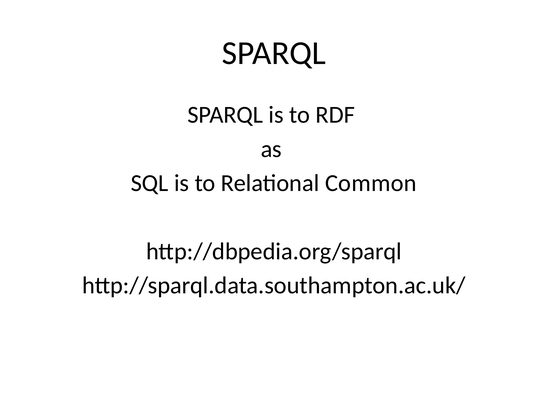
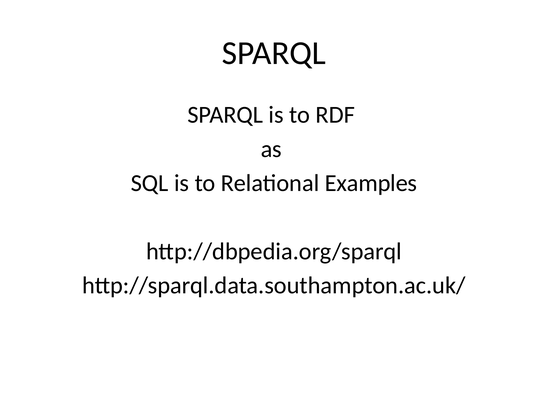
Common: Common -> Examples
